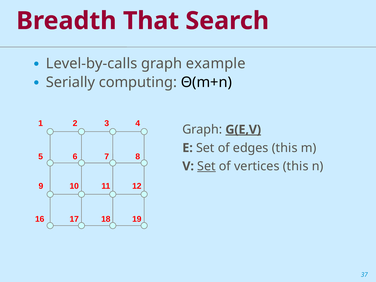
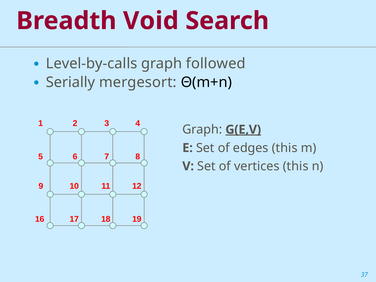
That: That -> Void
example: example -> followed
computing: computing -> mergesort
Set at (206, 166) underline: present -> none
